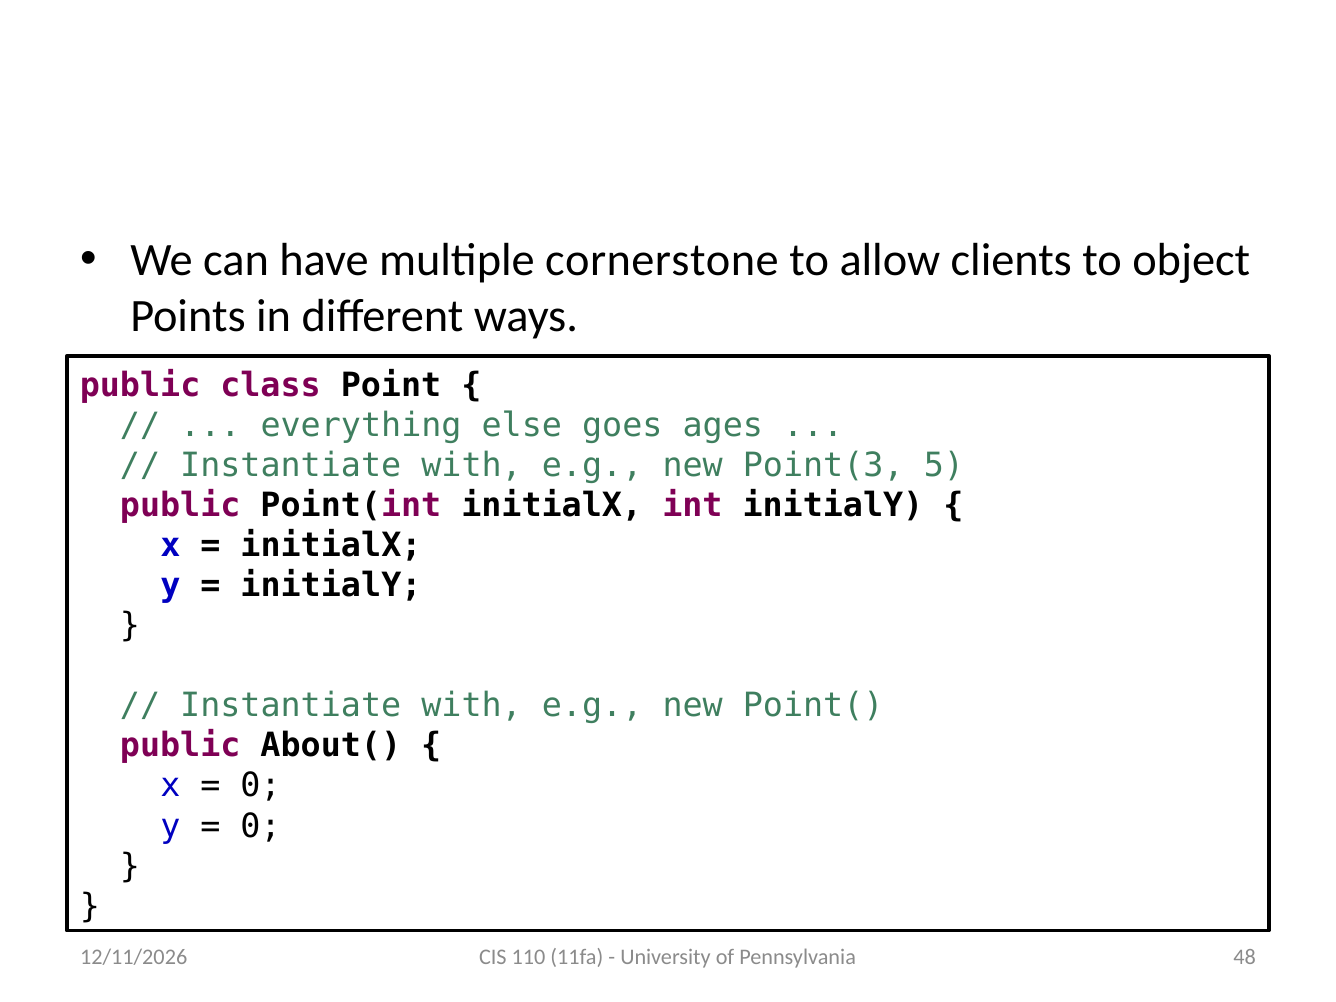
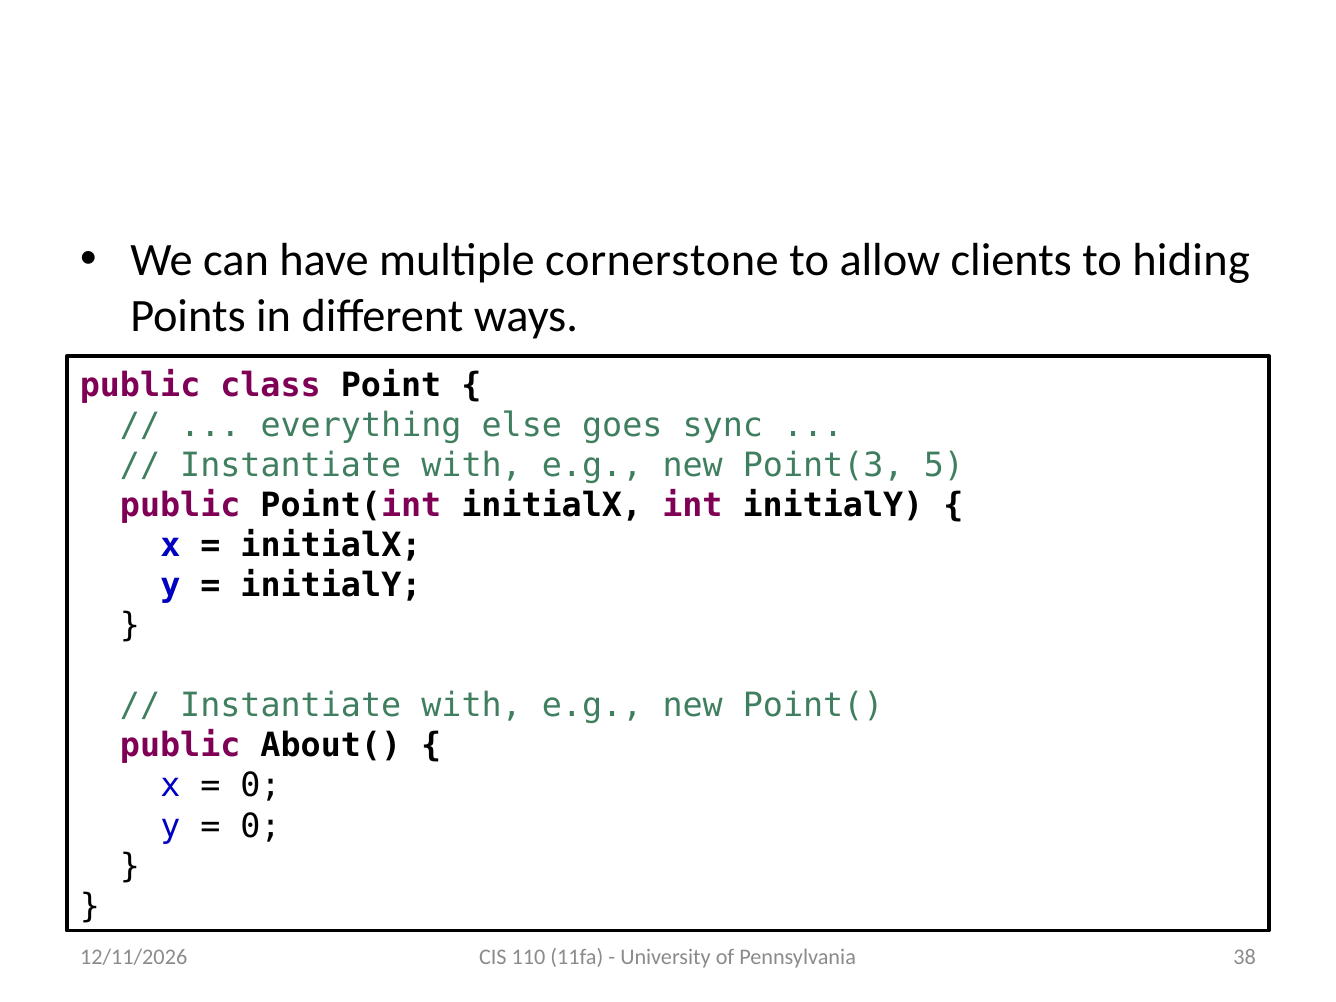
object: object -> hiding
ages: ages -> sync
48: 48 -> 38
